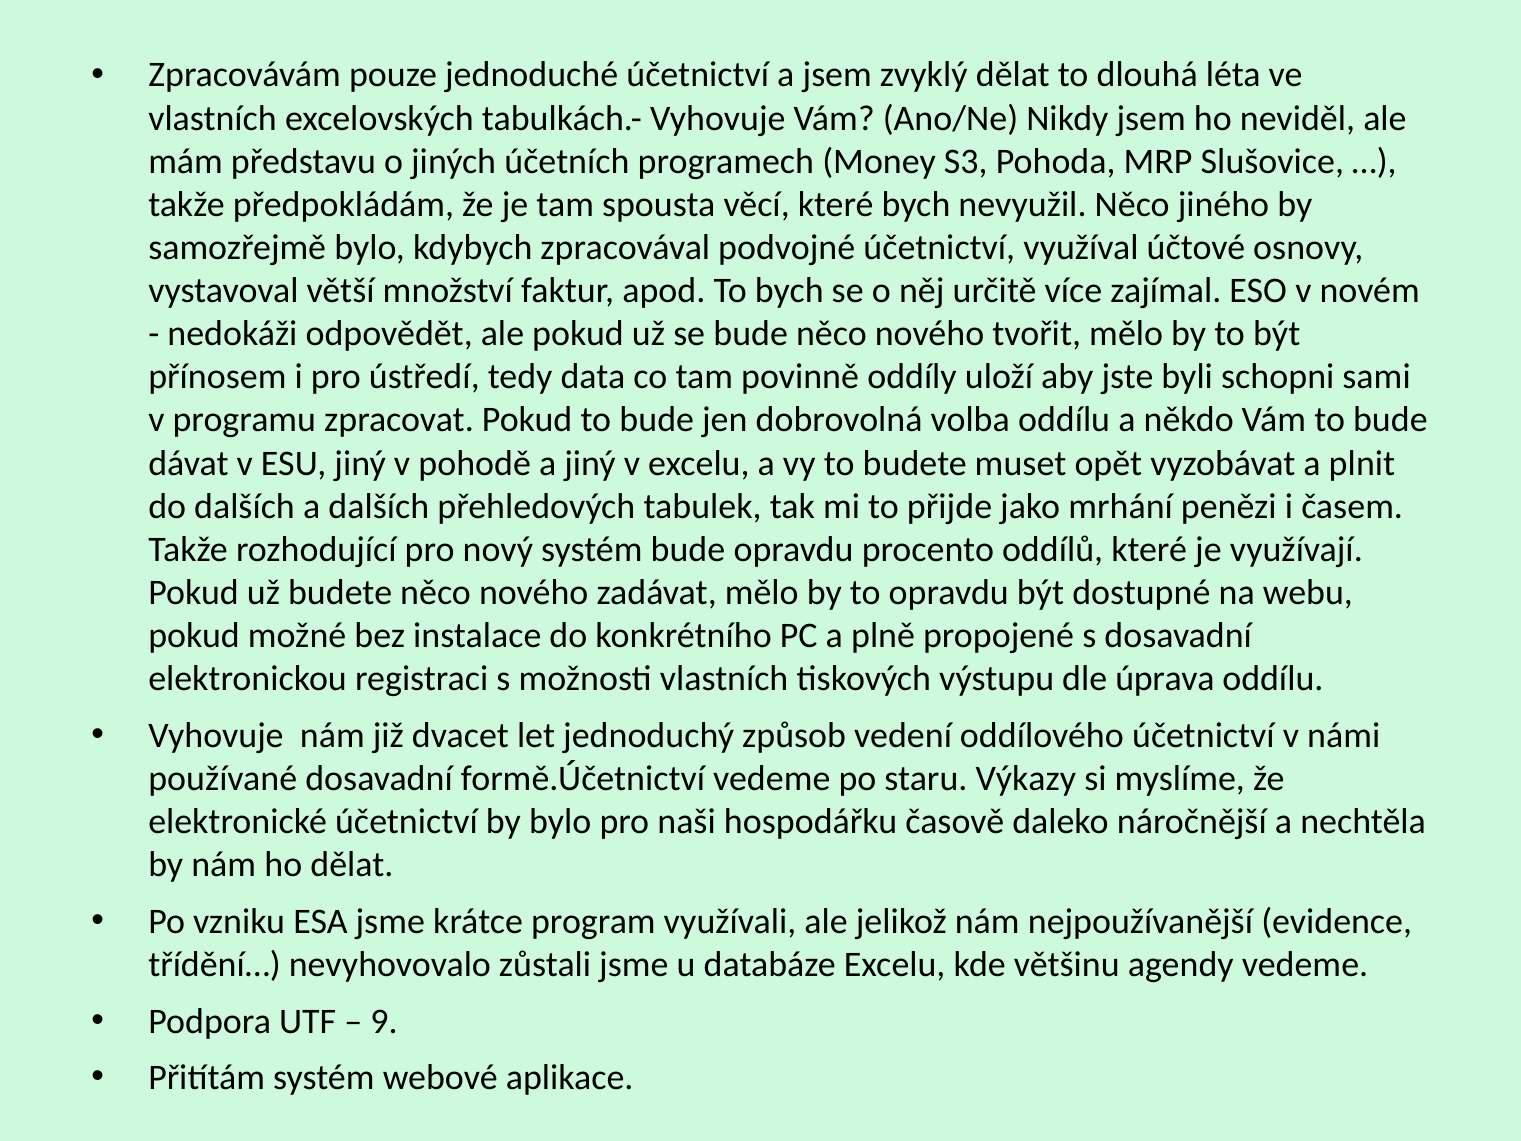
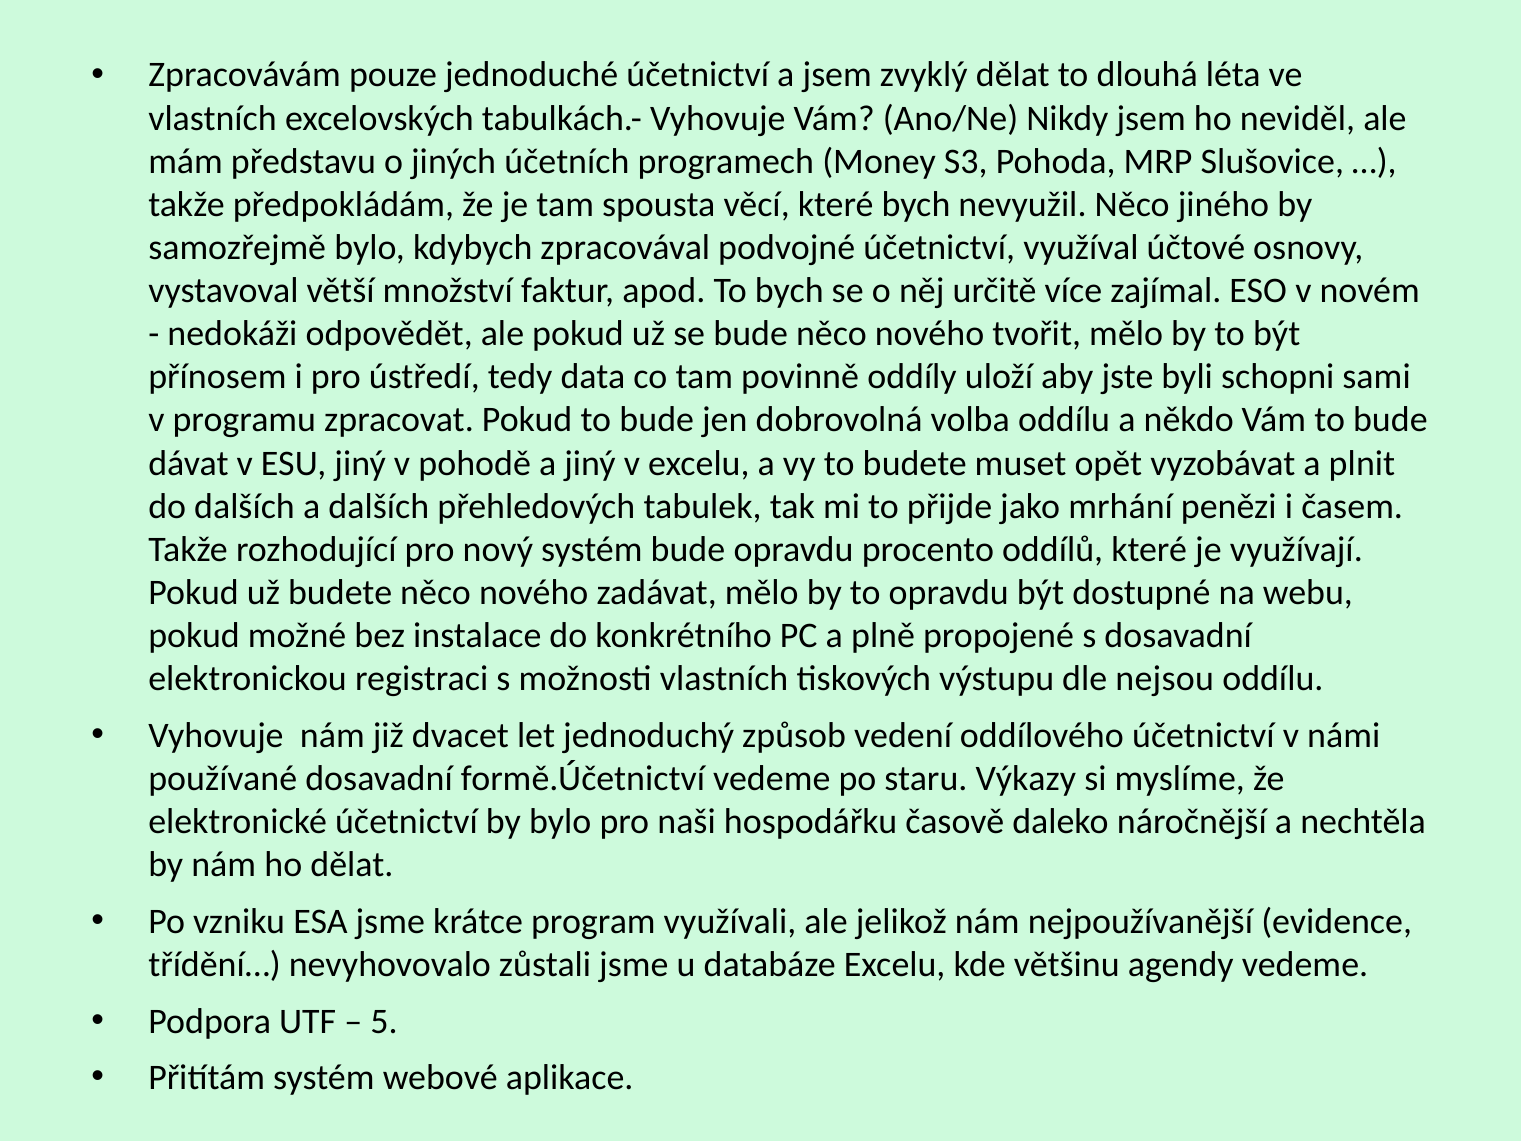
úprava: úprava -> nejsou
9: 9 -> 5
